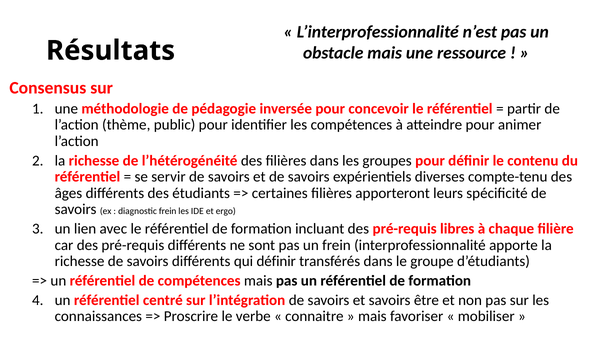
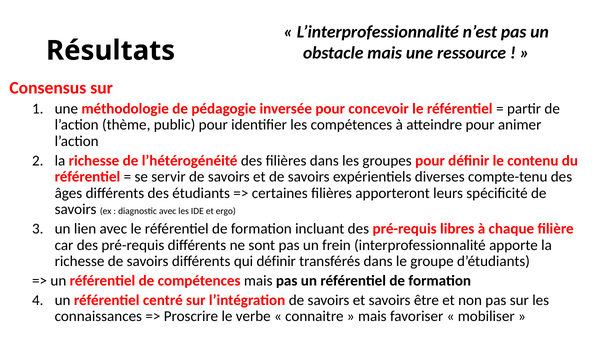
diagnostic frein: frein -> avec
